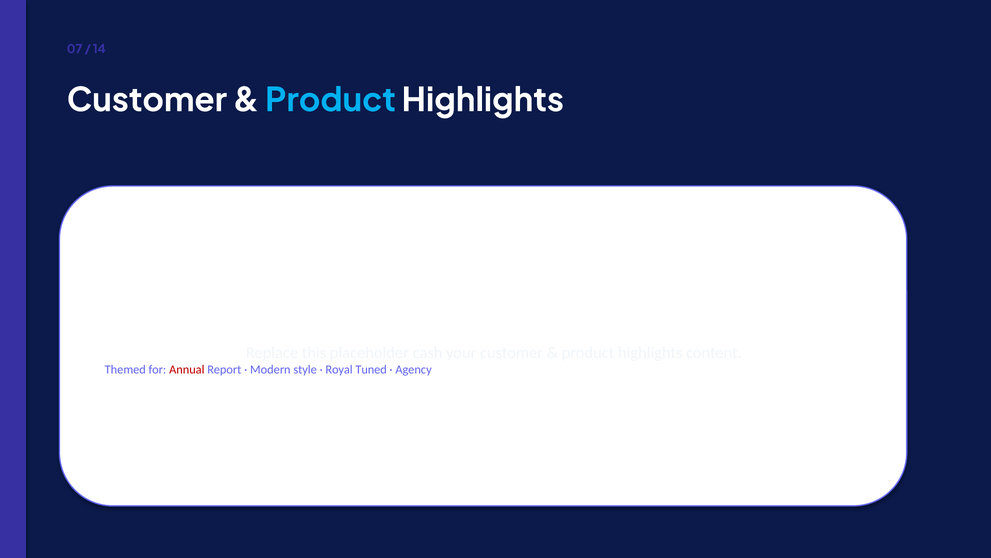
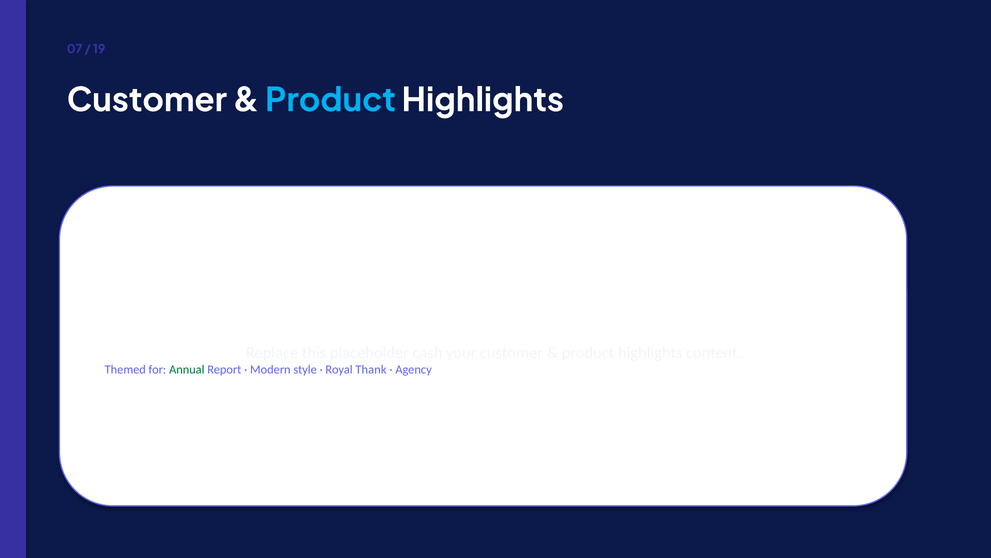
14: 14 -> 19
Annual colour: red -> green
Tuned: Tuned -> Thank
